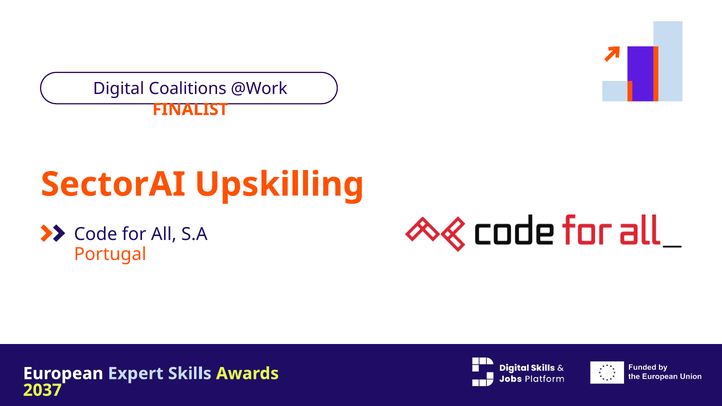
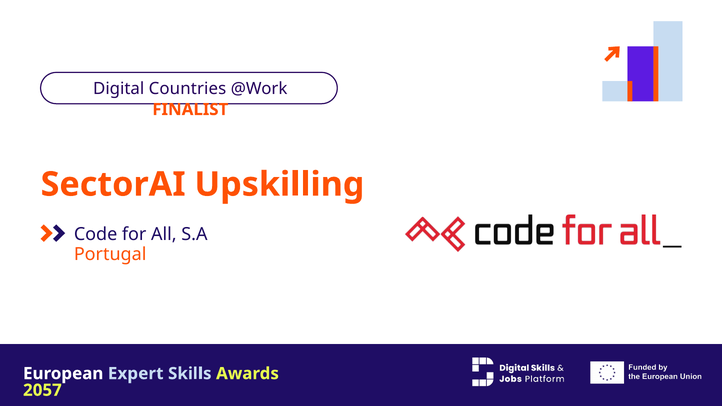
Coalitions: Coalitions -> Countries
2037: 2037 -> 2057
